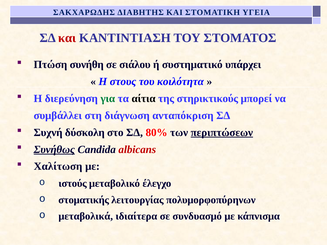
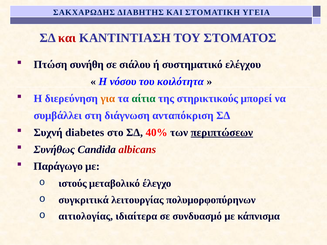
υπάρχει: υπάρχει -> ελέγχου
στους: στους -> νόσου
για colour: green -> orange
αίτια colour: black -> green
δύσκολη: δύσκολη -> diabetes
80%: 80% -> 40%
Συνήθως underline: present -> none
Χαλίτωση: Χαλίτωση -> Παράγωγο
στοματικής: στοματικής -> συγκριτικά
μεταβολικά: μεταβολικά -> αιτιολογίας
